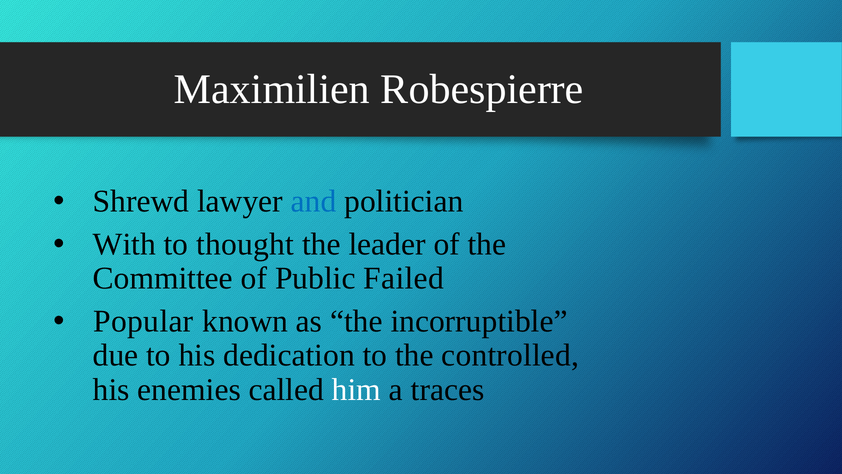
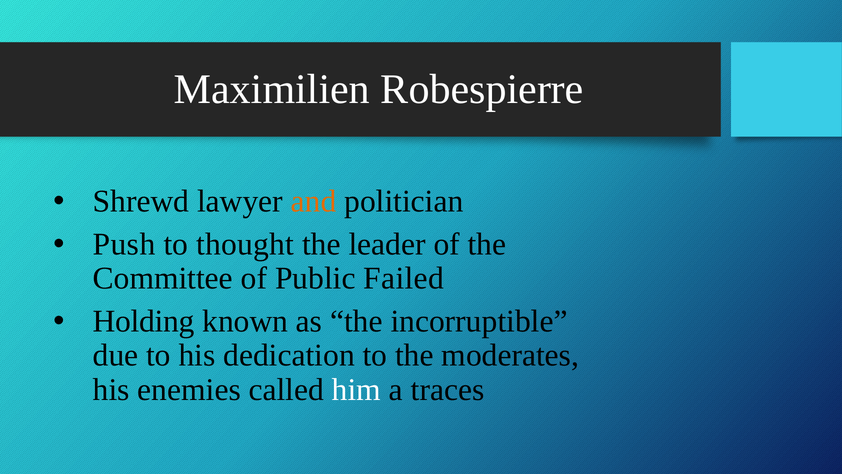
and colour: blue -> orange
With: With -> Push
Popular: Popular -> Holding
controlled: controlled -> moderates
